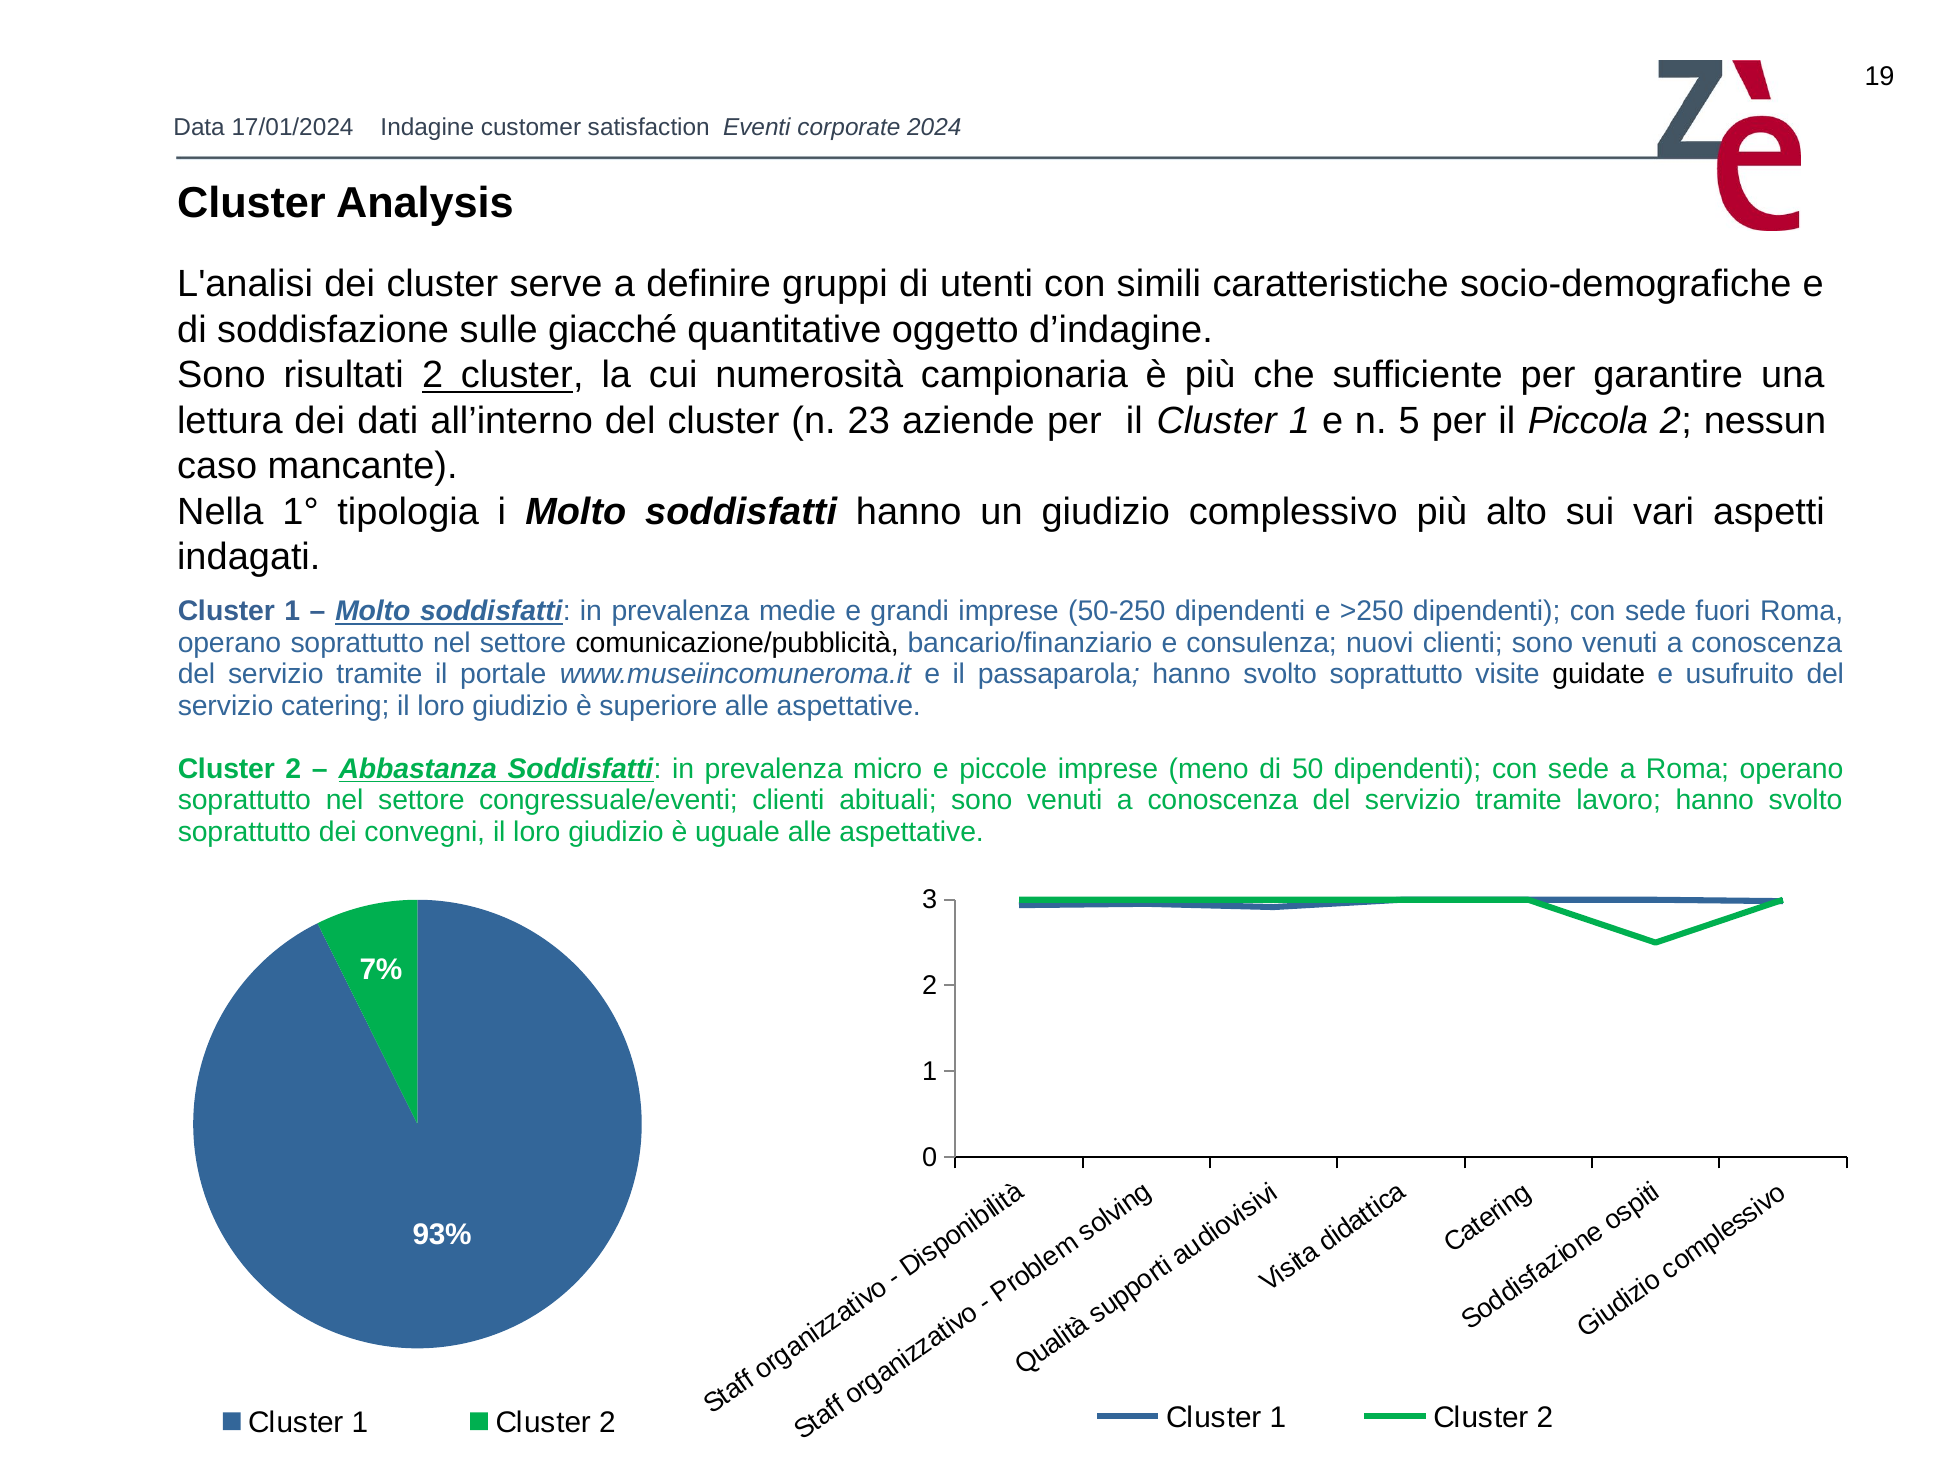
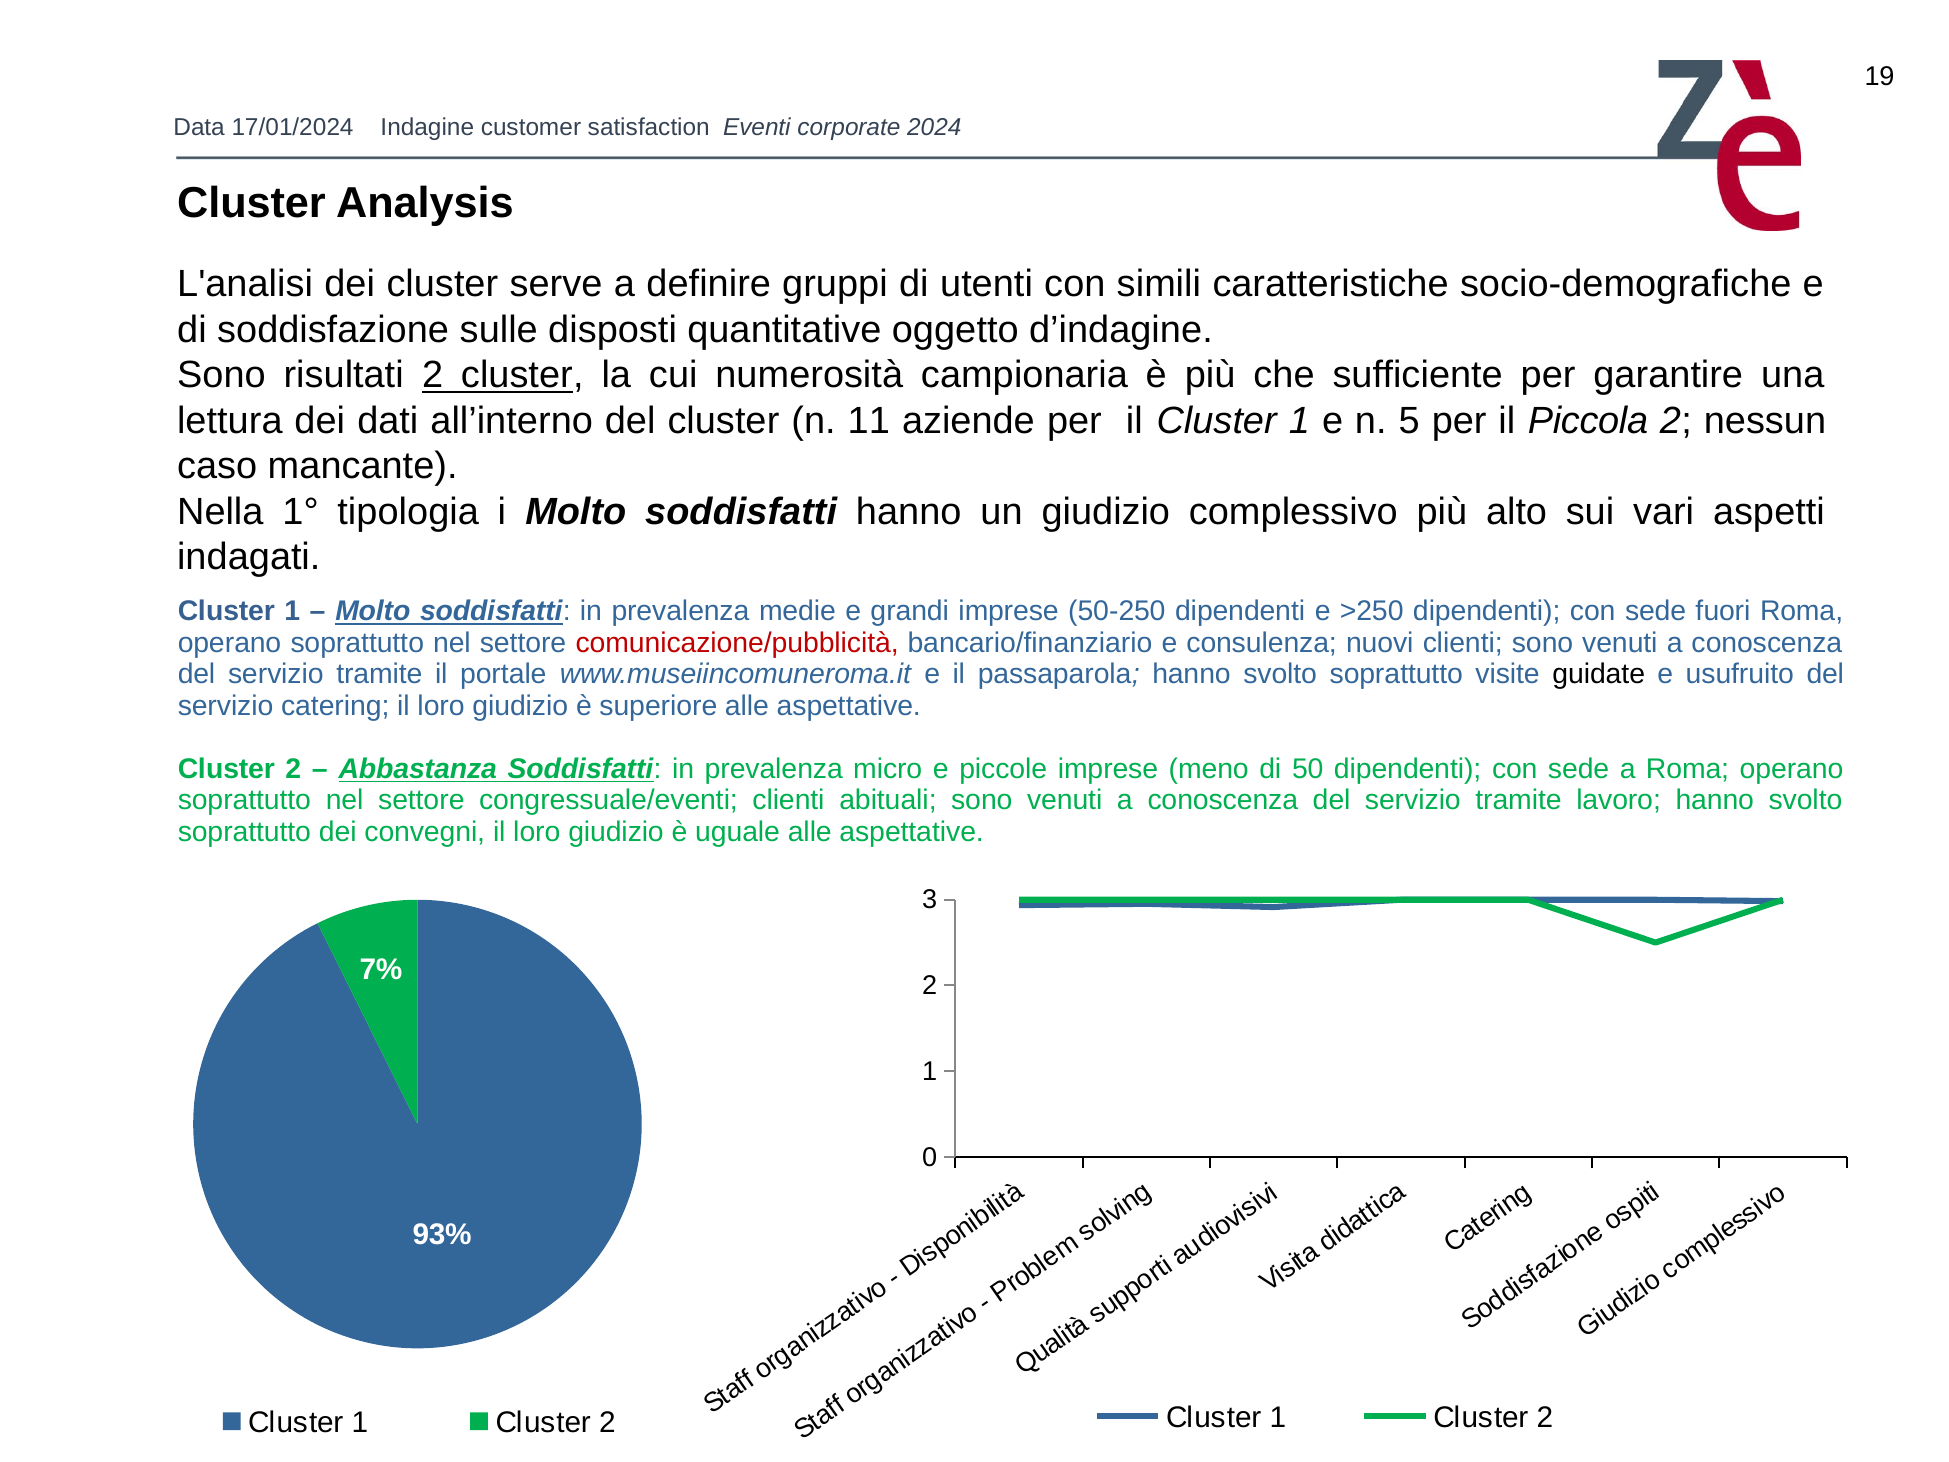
giacché: giacché -> disposti
23: 23 -> 11
comunicazione/pubblicità colour: black -> red
